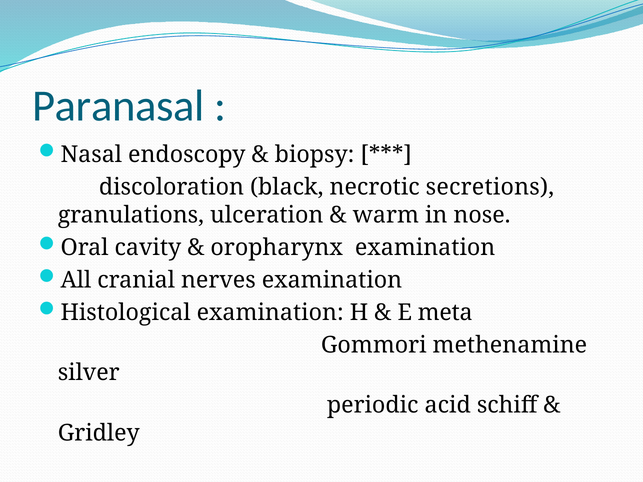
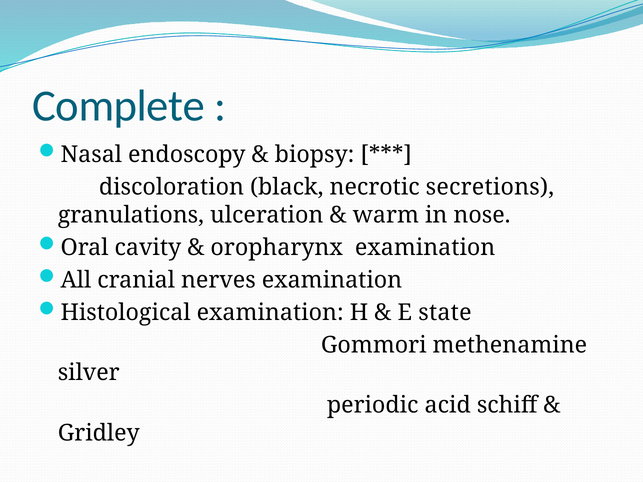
Paranasal: Paranasal -> Complete
meta: meta -> state
